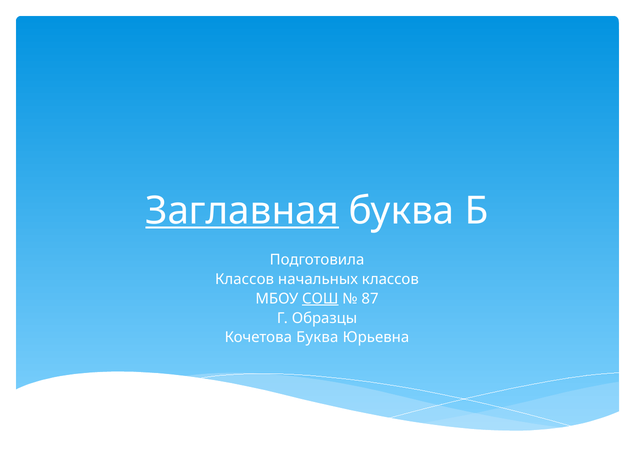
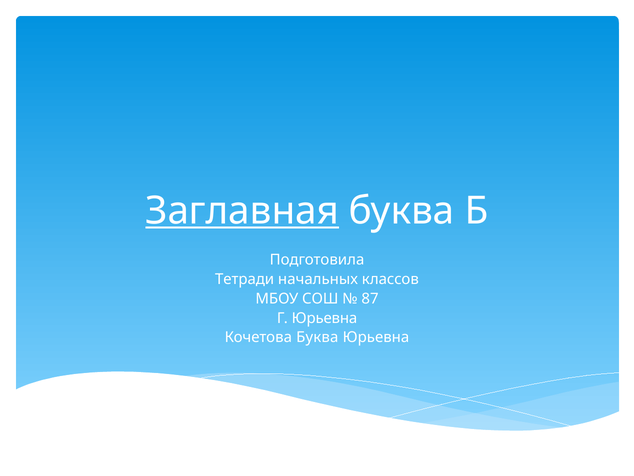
Классов at (245, 279): Классов -> Тетради
СОШ underline: present -> none
Г Образцы: Образцы -> Юрьевна
